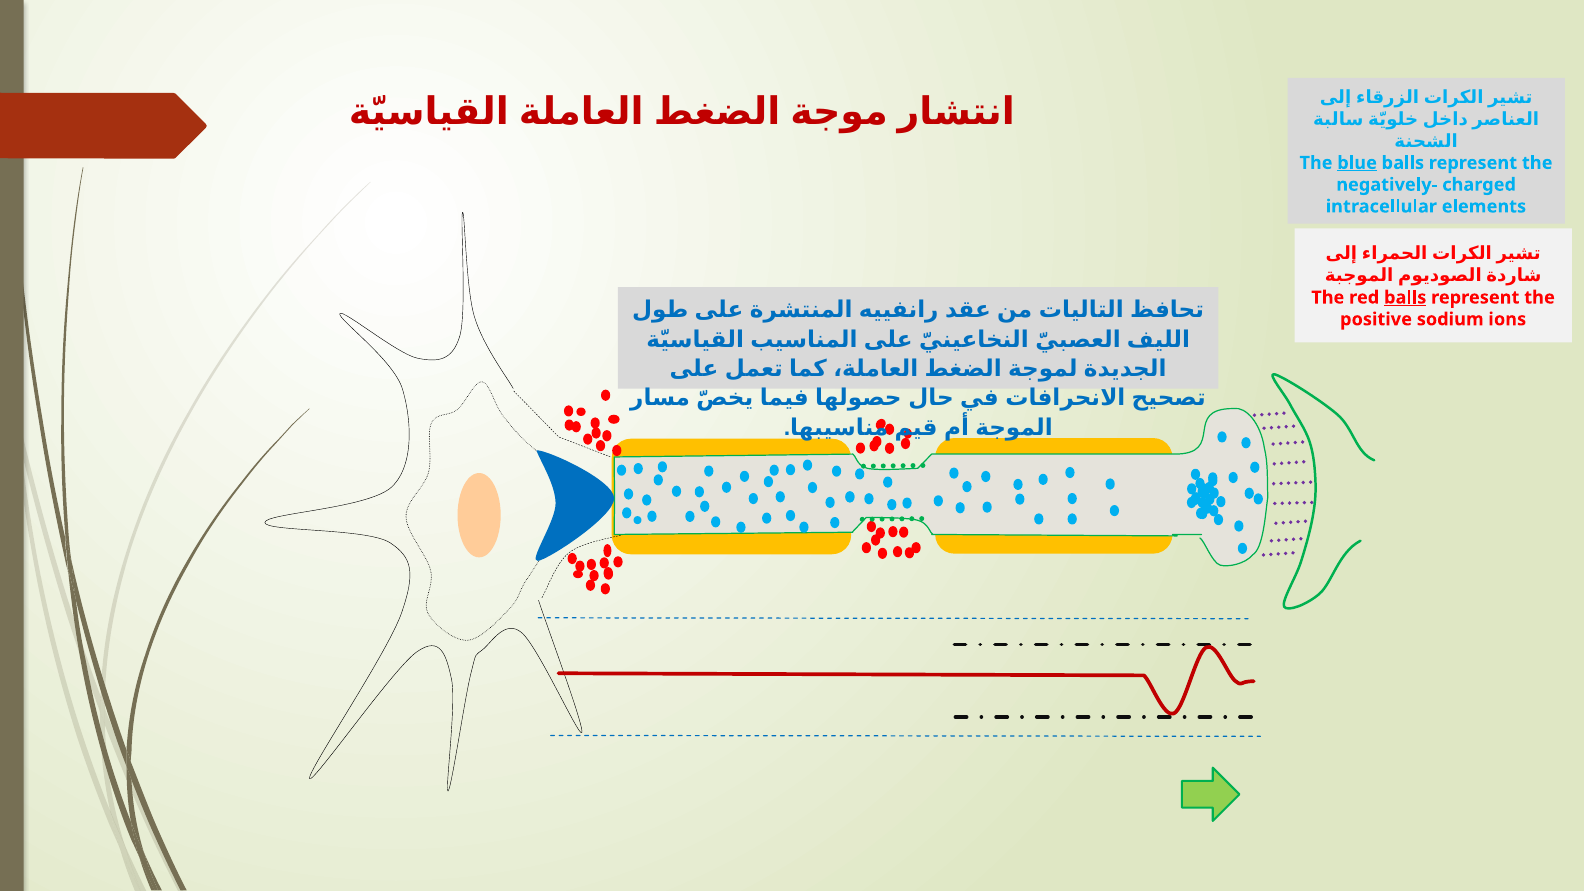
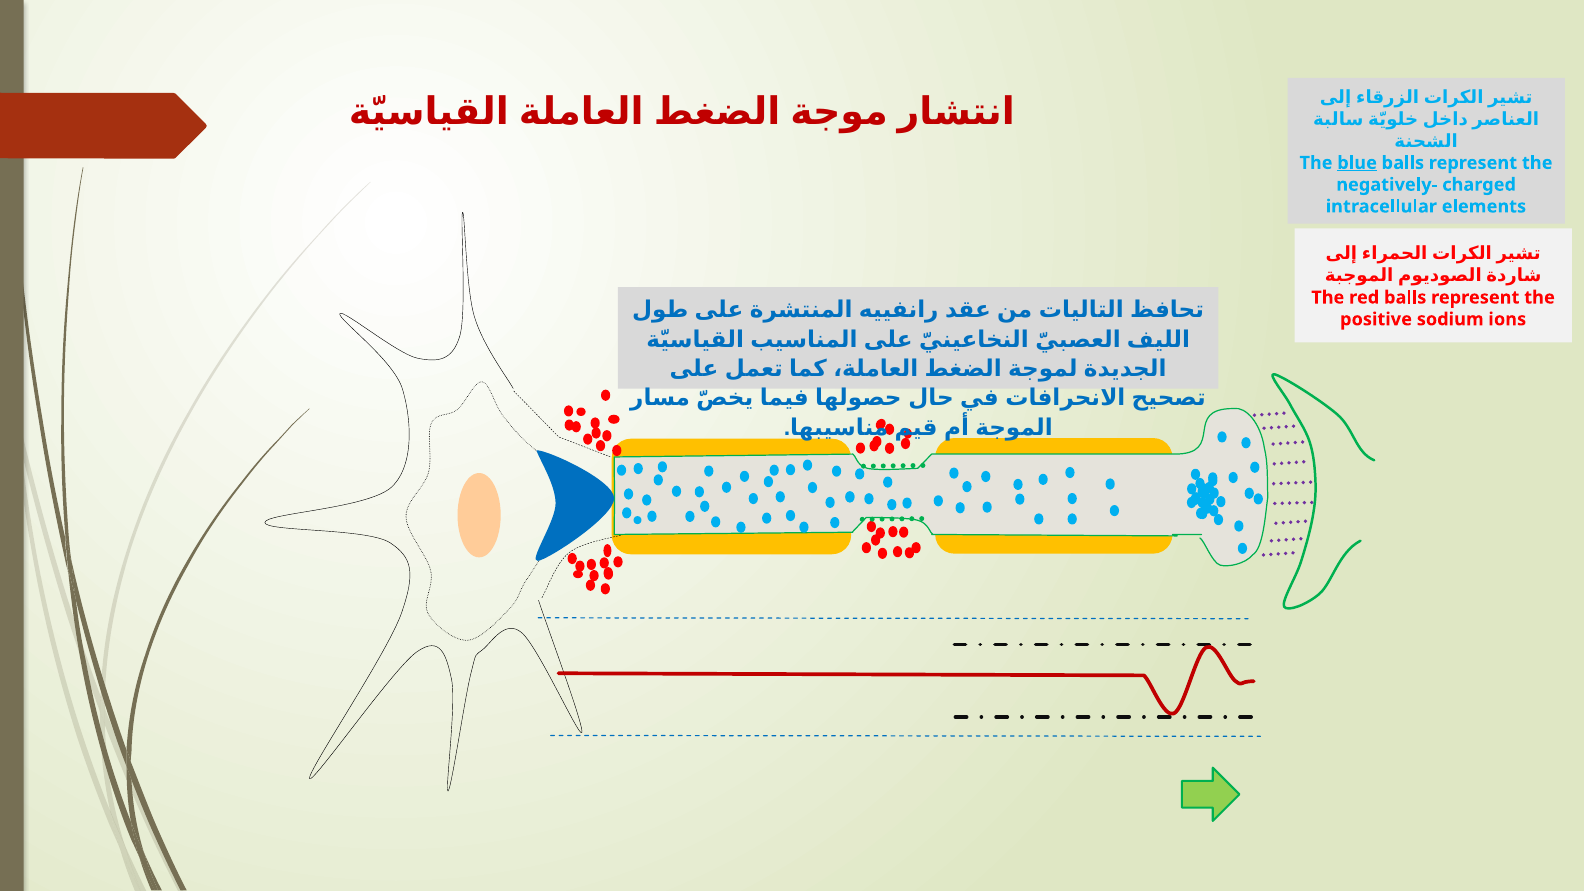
balls at (1405, 298) underline: present -> none
